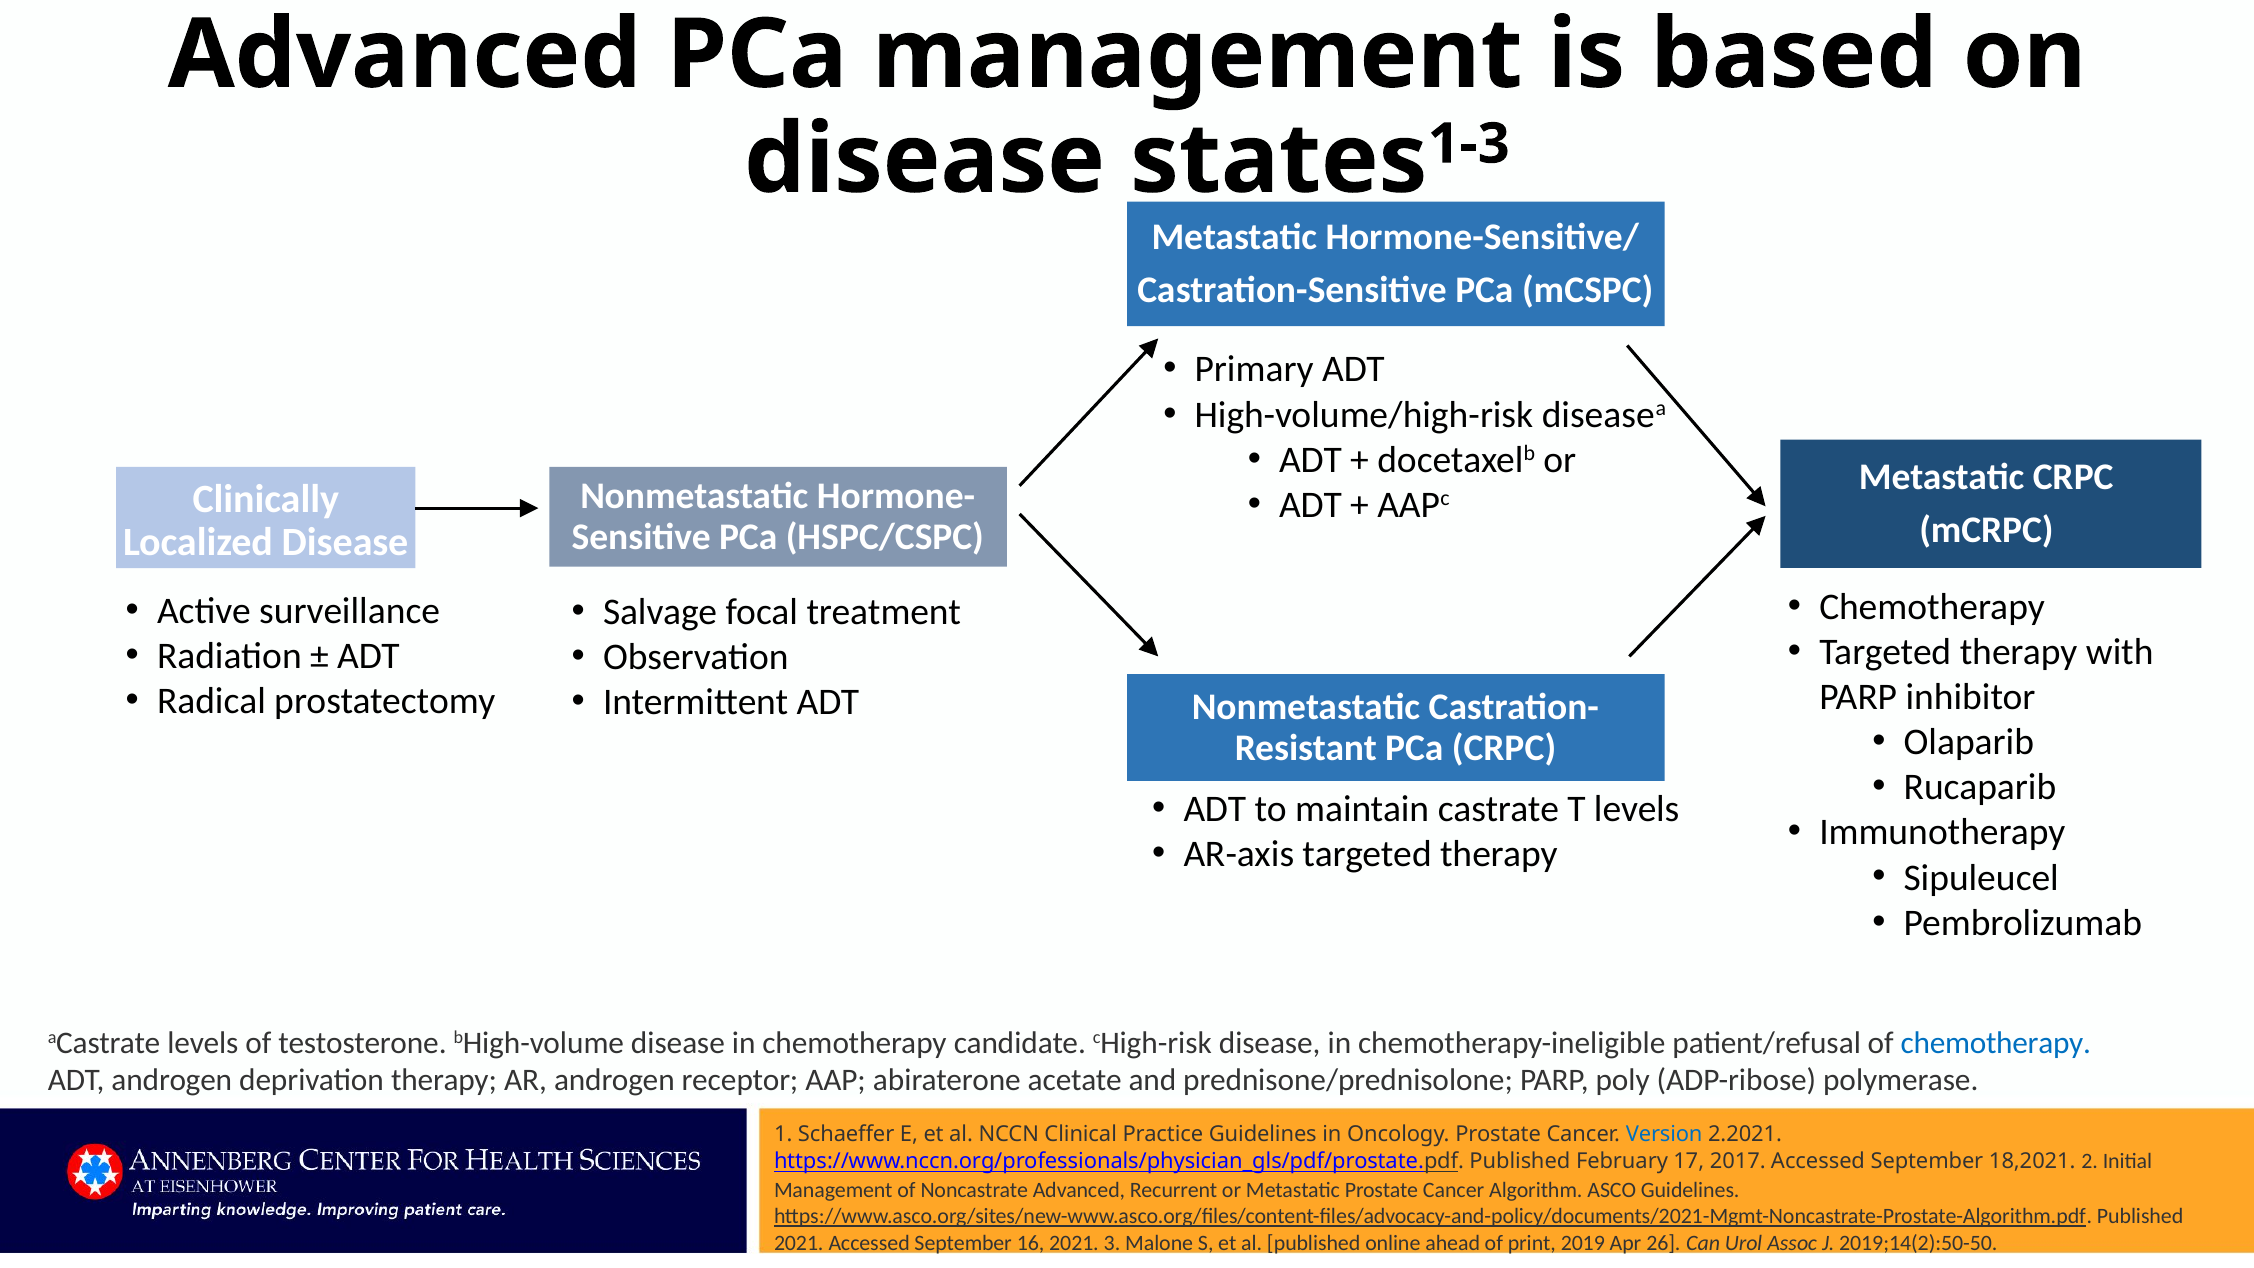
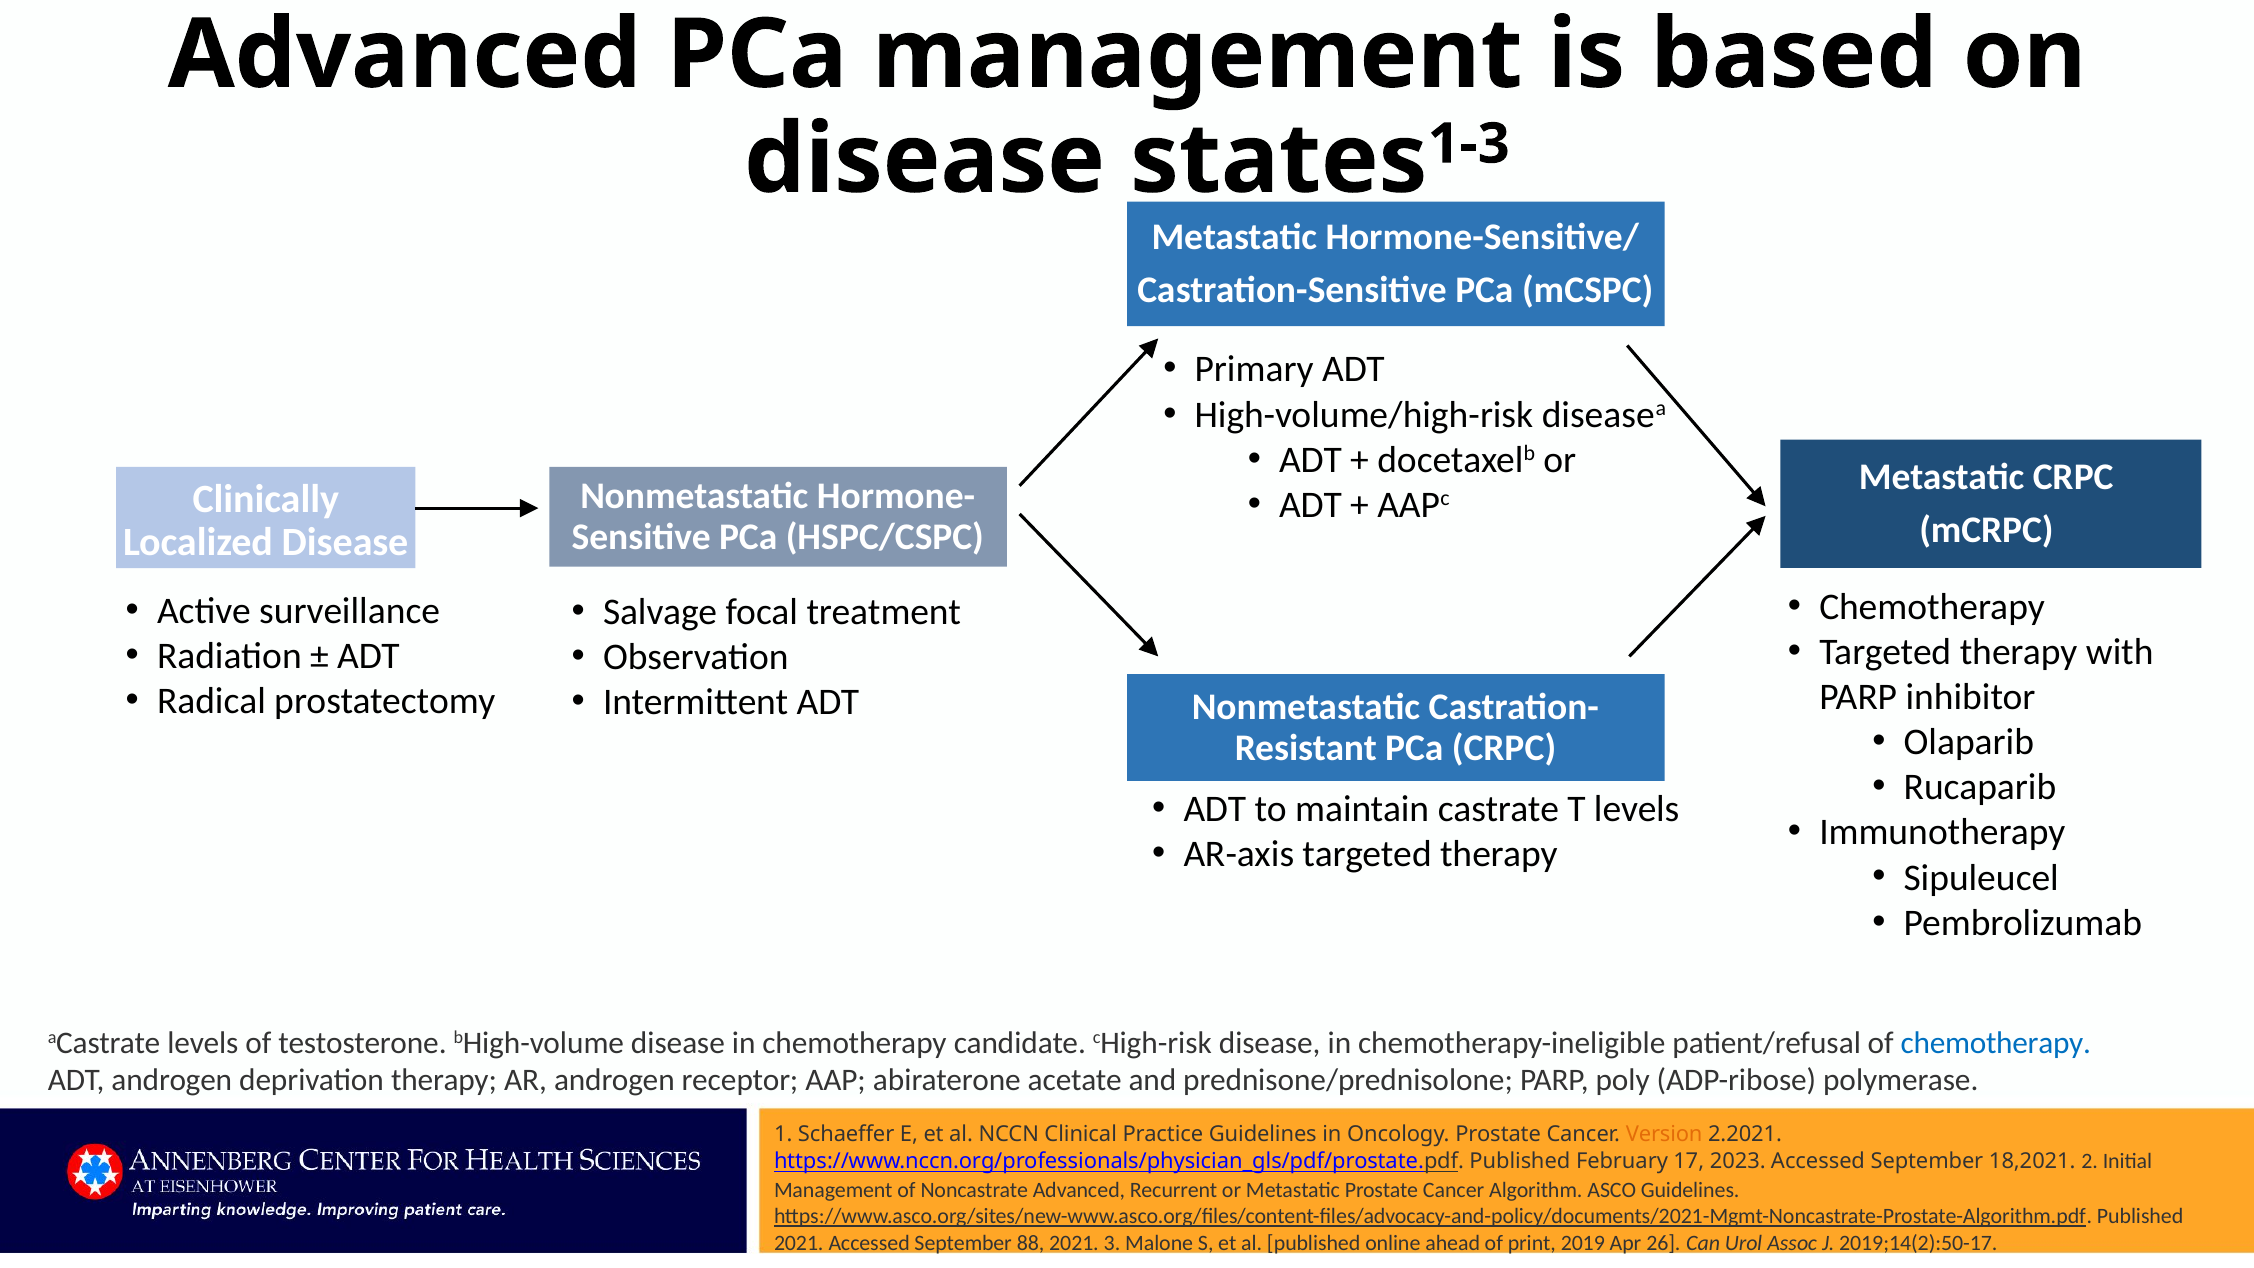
Version colour: blue -> orange
2017: 2017 -> 2023
16: 16 -> 88
2019;14(2):50-50: 2019;14(2):50-50 -> 2019;14(2):50-17
